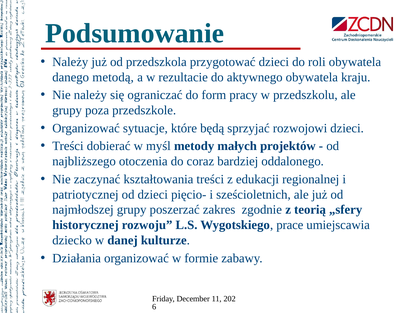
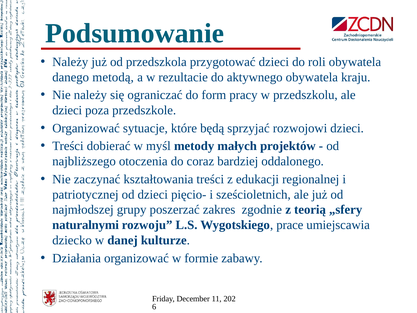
grupy at (67, 110): grupy -> dzieci
historycznej: historycznej -> naturalnymi
